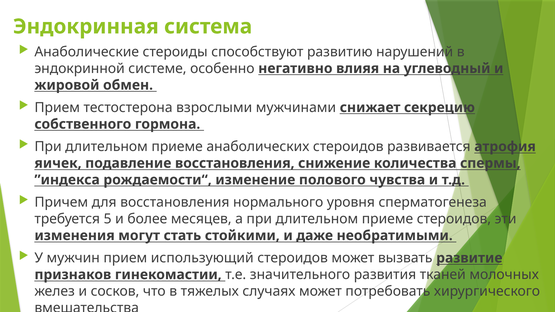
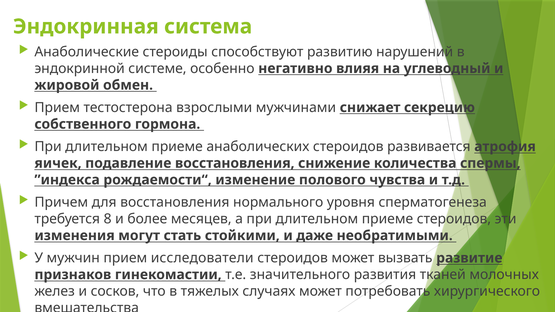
5: 5 -> 8
использующий: использующий -> исследователи
